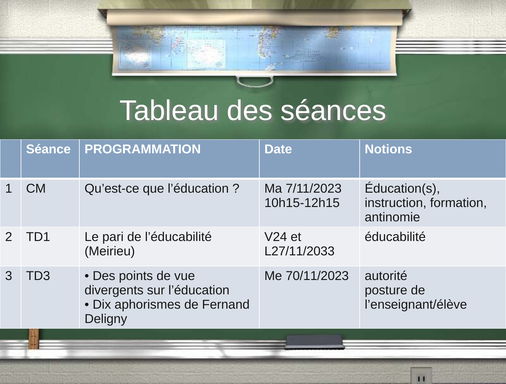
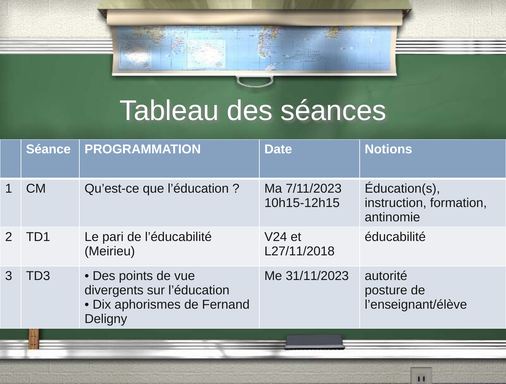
L27/11/2033: L27/11/2033 -> L27/11/2018
70/11/2023: 70/11/2023 -> 31/11/2023
